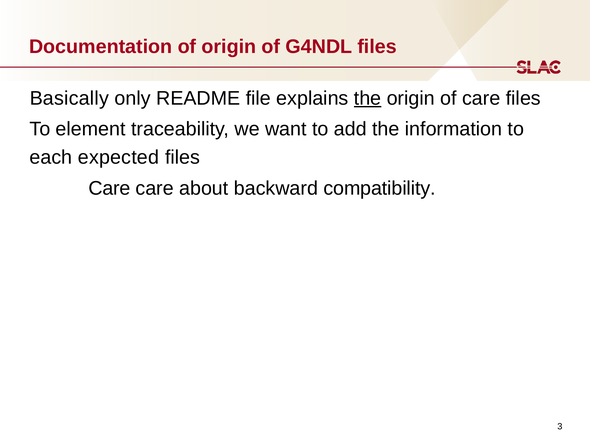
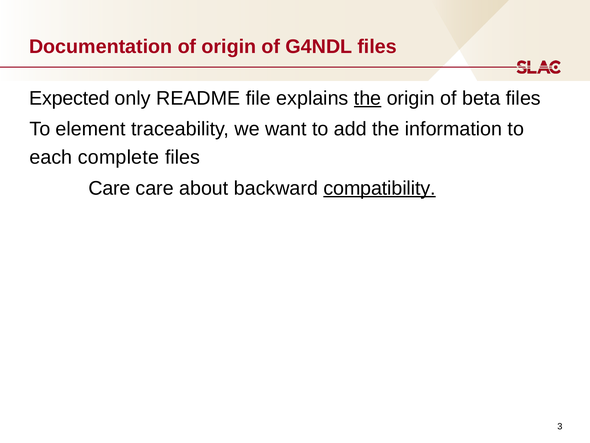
Basically: Basically -> Expected
of care: care -> beta
expected: expected -> complete
compatibility underline: none -> present
